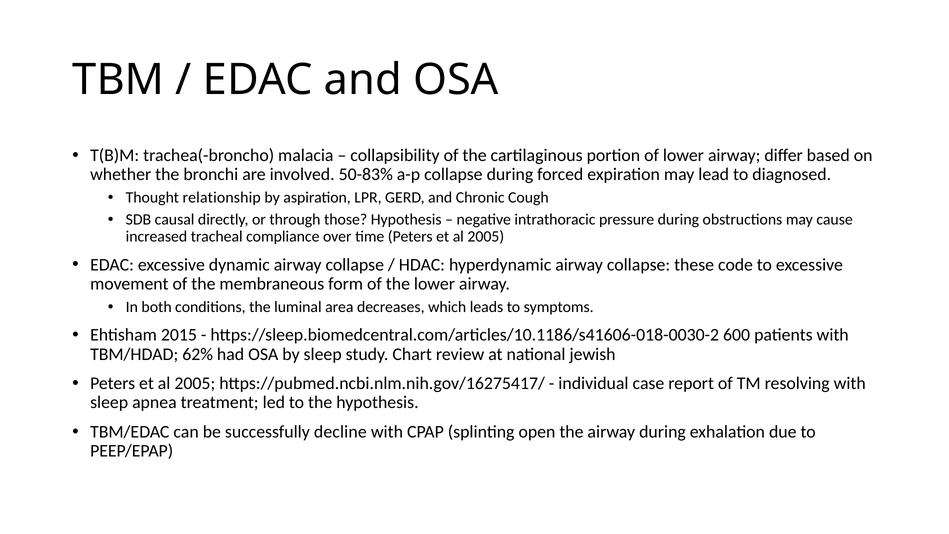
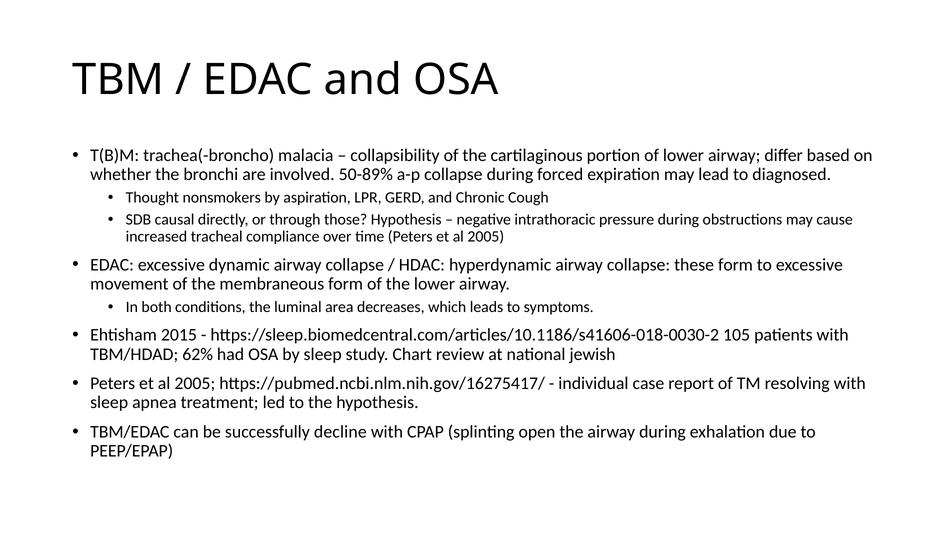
50-83%: 50-83% -> 50-89%
relationship: relationship -> nonsmokers
these code: code -> form
600: 600 -> 105
